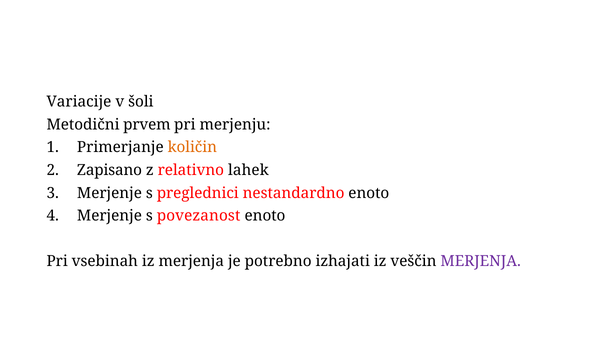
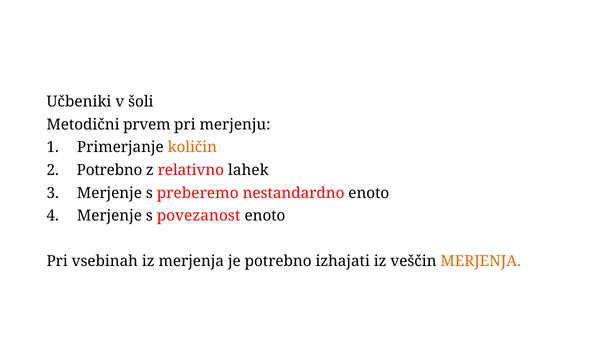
Variacije: Variacije -> Učbeniki
Zapisano at (110, 170): Zapisano -> Potrebno
preglednici: preglednici -> preberemo
MERJENJA at (481, 262) colour: purple -> orange
